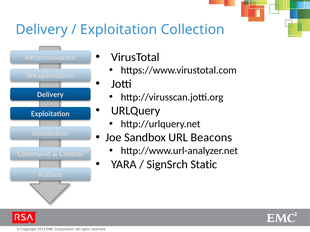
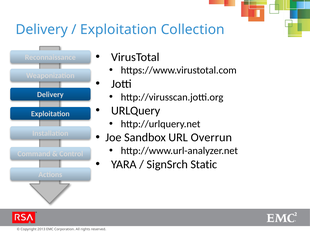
Beacons: Beacons -> Overrun
